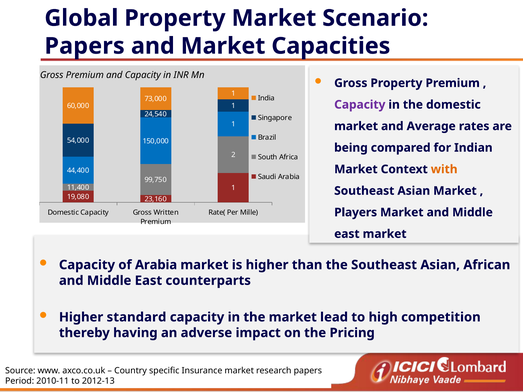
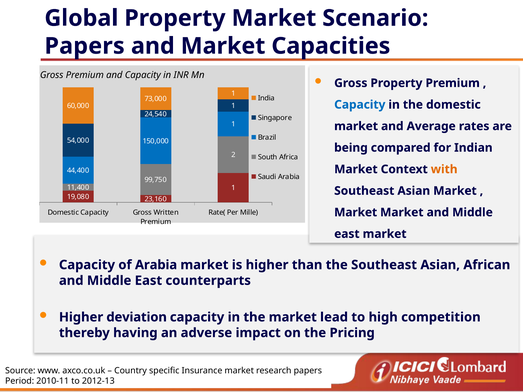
Capacity at (360, 105) colour: purple -> blue
Players at (356, 212): Players -> Market
standard: standard -> deviation
